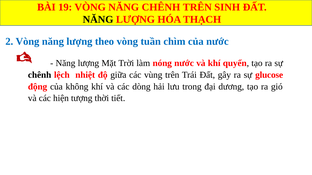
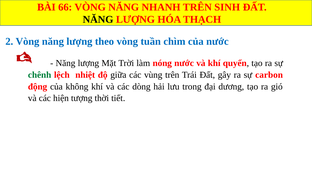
19: 19 -> 66
NĂNG CHÊNH: CHÊNH -> NHANH
chênh at (40, 75) colour: black -> green
glucose: glucose -> carbon
